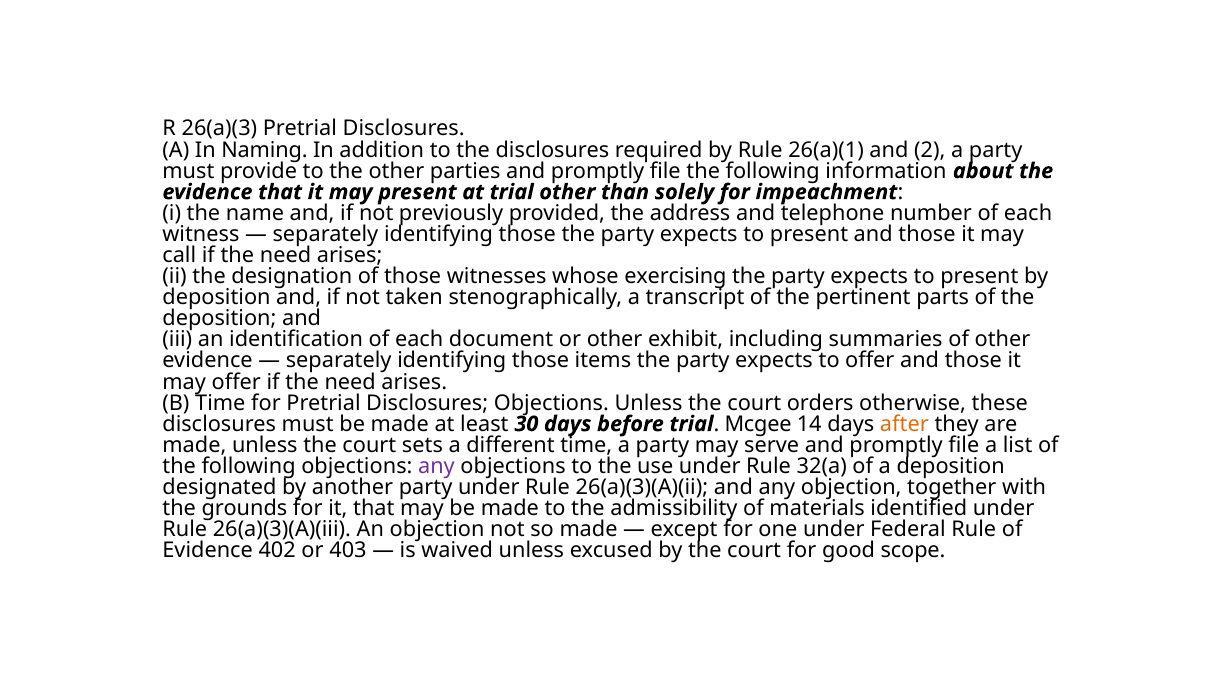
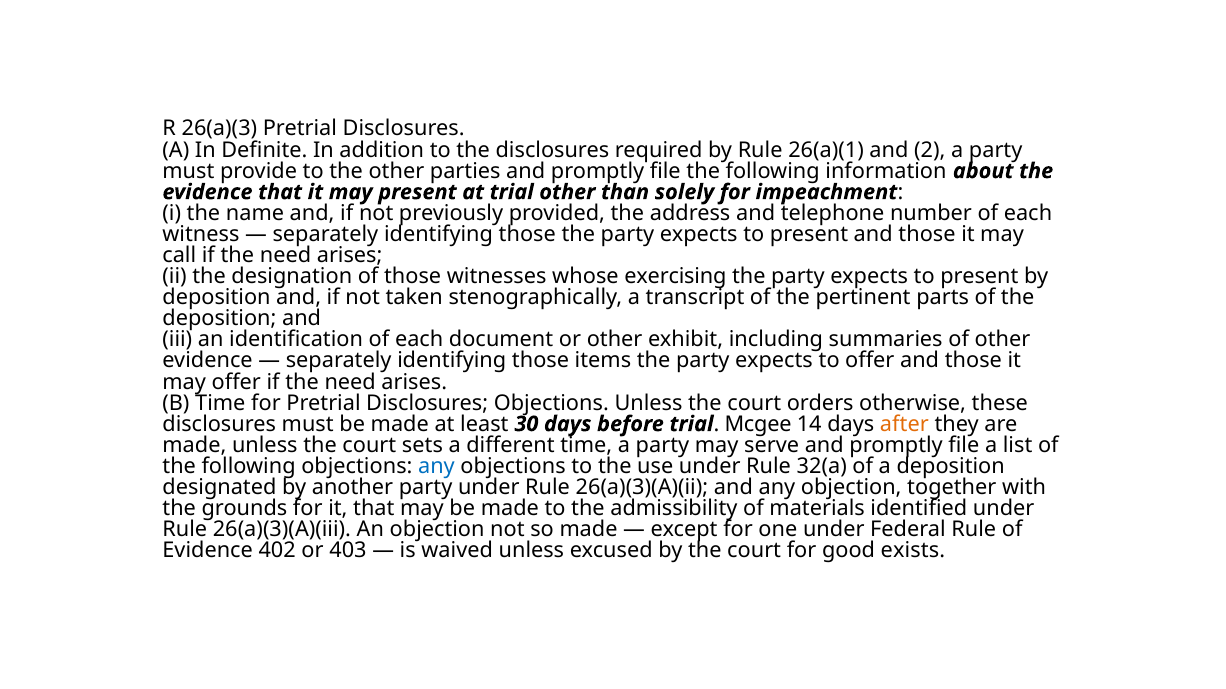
Naming: Naming -> Definite
any at (436, 467) colour: purple -> blue
scope: scope -> exists
